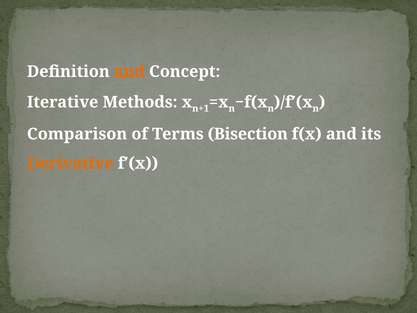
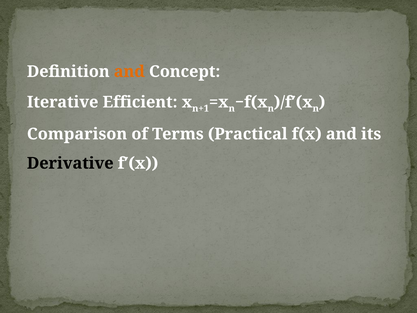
Methods: Methods -> Efficient
Bisection: Bisection -> Practical
Derivative colour: orange -> black
